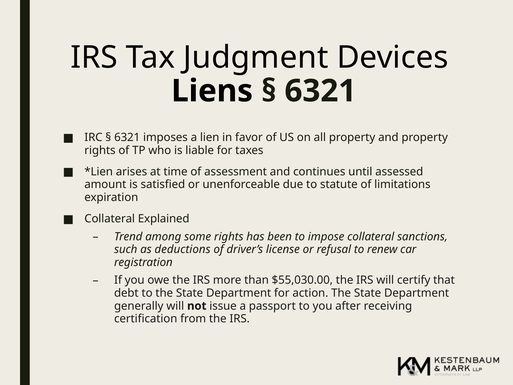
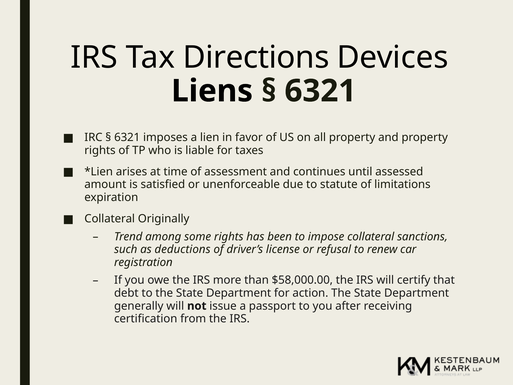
Judgment: Judgment -> Directions
Explained: Explained -> Originally
$55,030.00: $55,030.00 -> $58,000.00
